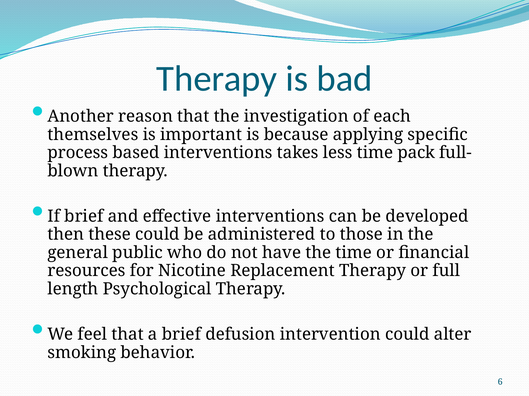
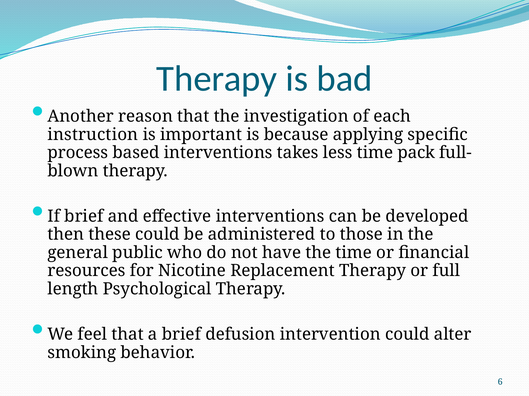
themselves: themselves -> instruction
